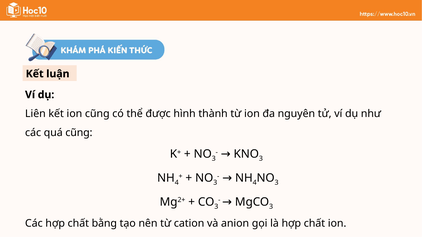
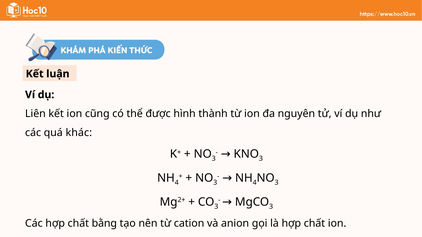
quá cũng: cũng -> khác
